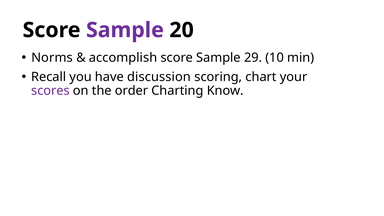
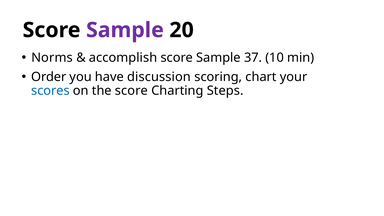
29: 29 -> 37
Recall: Recall -> Order
scores colour: purple -> blue
the order: order -> score
Know: Know -> Steps
